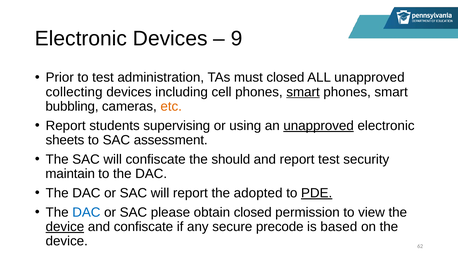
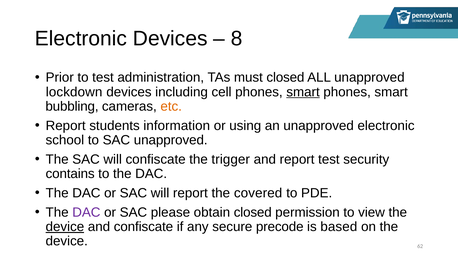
9: 9 -> 8
collecting: collecting -> lockdown
supervising: supervising -> information
unapproved at (319, 125) underline: present -> none
sheets: sheets -> school
SAC assessment: assessment -> unapproved
should: should -> trigger
maintain: maintain -> contains
adopted: adopted -> covered
PDE underline: present -> none
DAC at (86, 212) colour: blue -> purple
